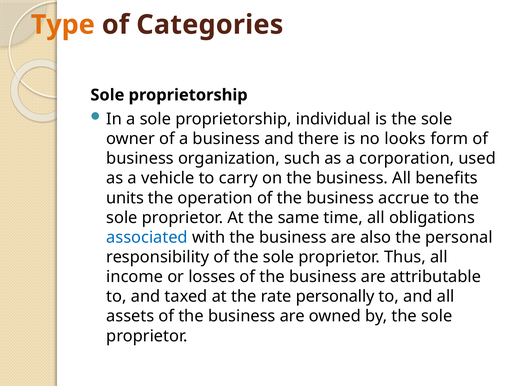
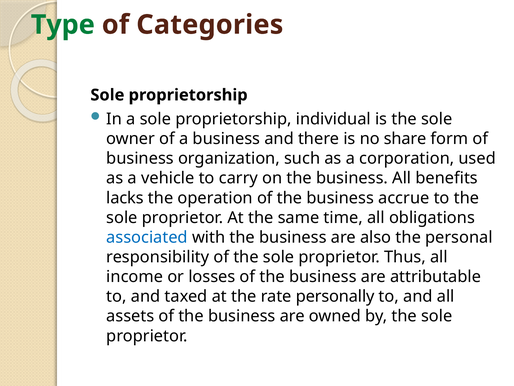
Type colour: orange -> green
looks: looks -> share
units: units -> lacks
